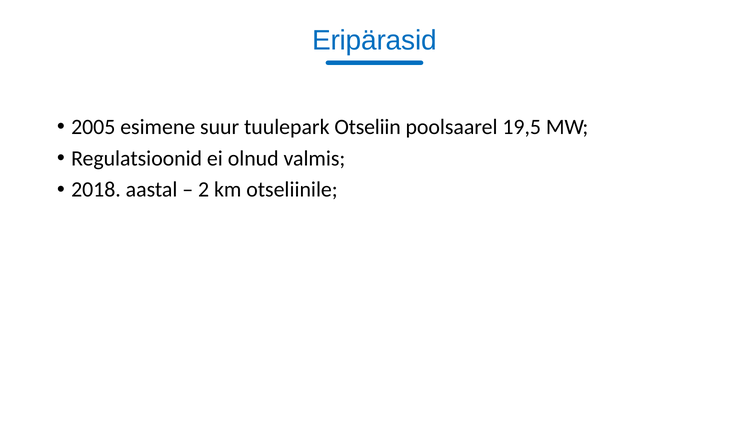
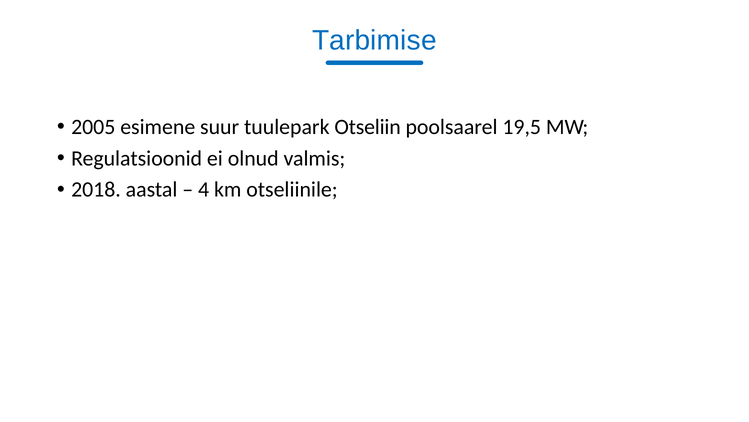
Eripärasid: Eripärasid -> Tarbimise
2: 2 -> 4
